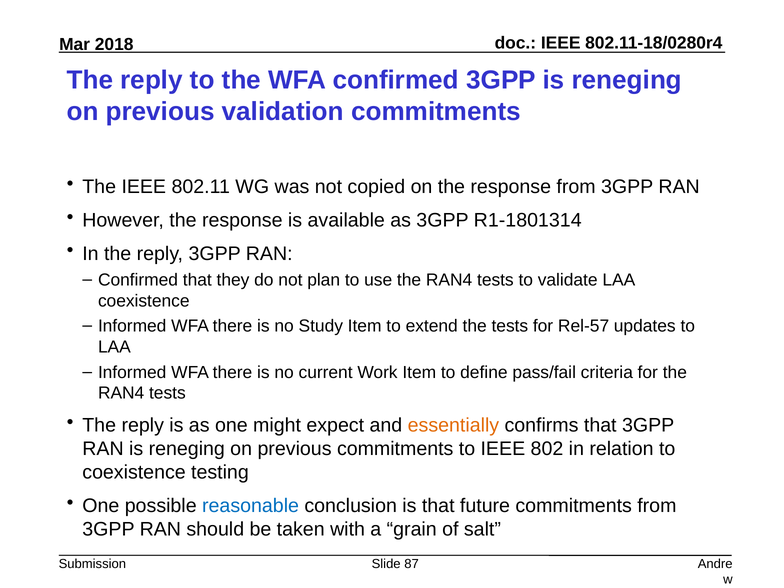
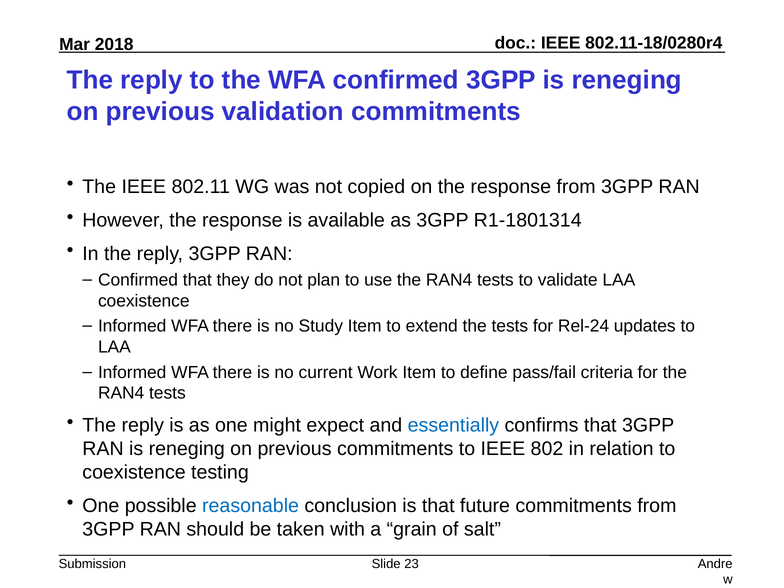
Rel-57: Rel-57 -> Rel-24
essentially colour: orange -> blue
87: 87 -> 23
